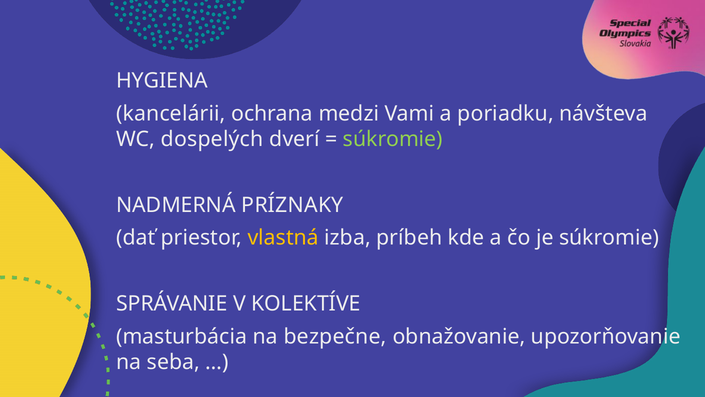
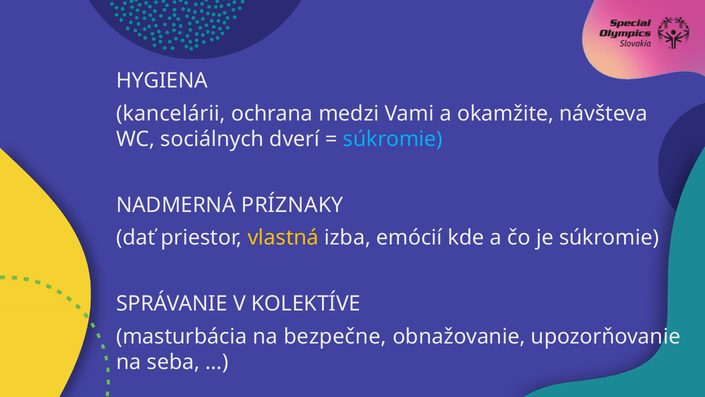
poriadku: poriadku -> okamžite
dospelých: dospelých -> sociálnych
súkromie at (393, 139) colour: light green -> light blue
príbeh: príbeh -> emócií
